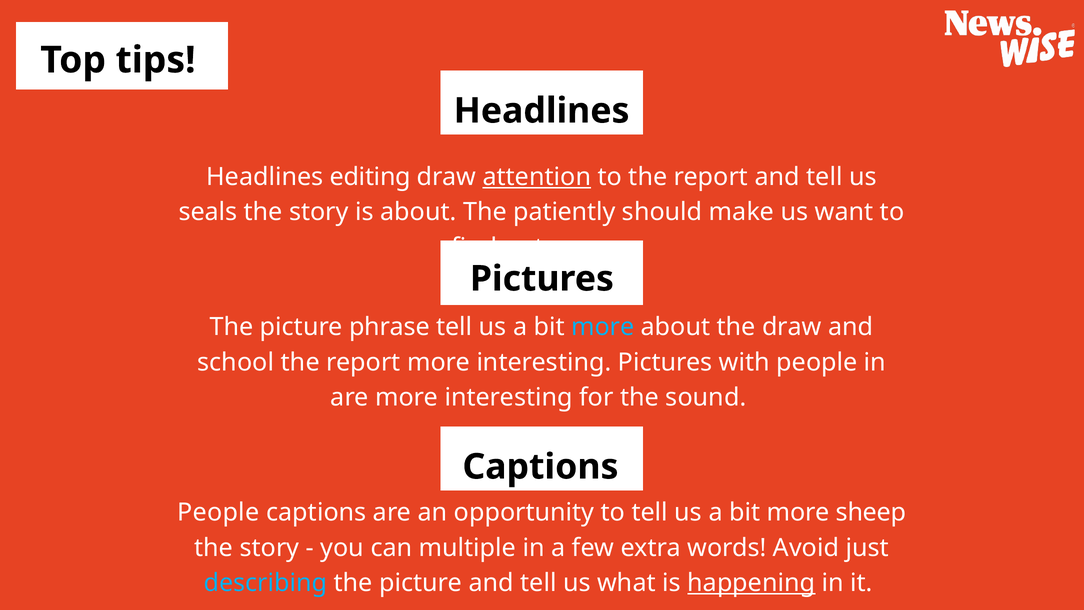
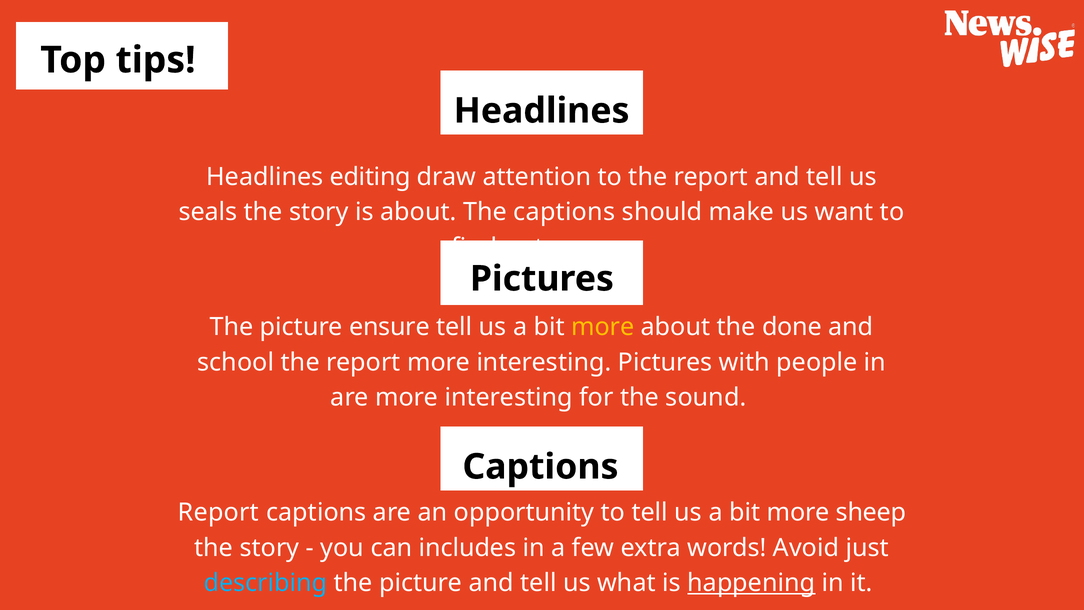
attention underline: present -> none
The patiently: patiently -> captions
phrase: phrase -> ensure
more at (603, 327) colour: light blue -> yellow
the draw: draw -> done
People at (218, 512): People -> Report
multiple: multiple -> includes
